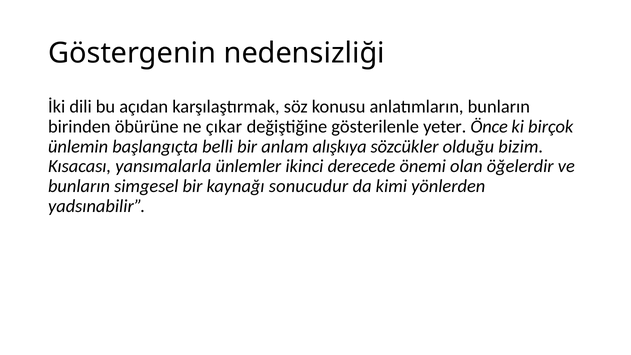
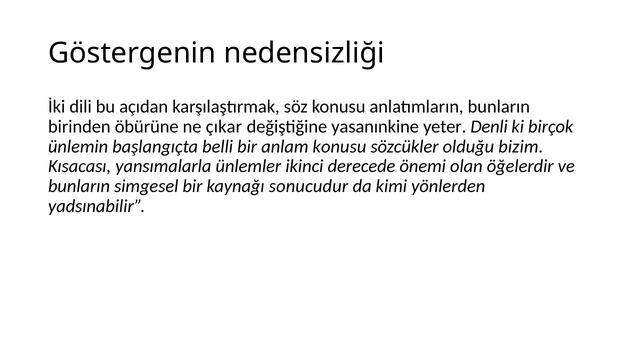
gösterilenle: gösterilenle -> yasanınkine
Önce: Önce -> Denli
anlam alışkıya: alışkıya -> konusu
